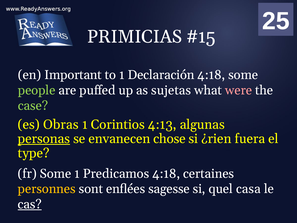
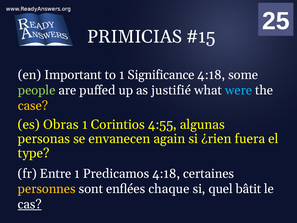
Declaración: Declaración -> Significance
sujetas: sujetas -> justifié
were colour: pink -> light blue
case colour: light green -> yellow
4:13: 4:13 -> 4:55
personas underline: present -> none
chose: chose -> again
fr Some: Some -> Entre
sagesse: sagesse -> chaque
casa: casa -> bâtit
